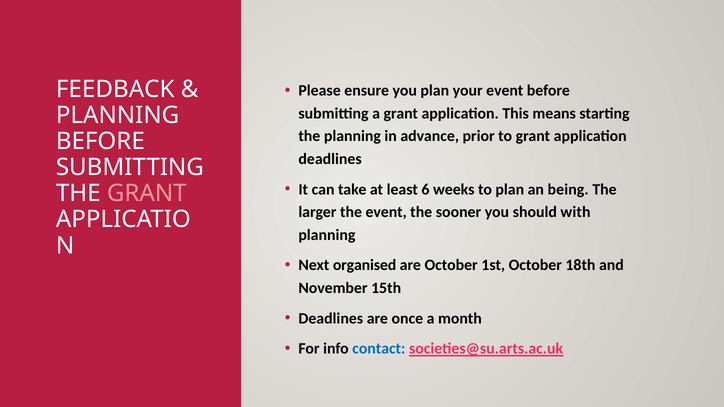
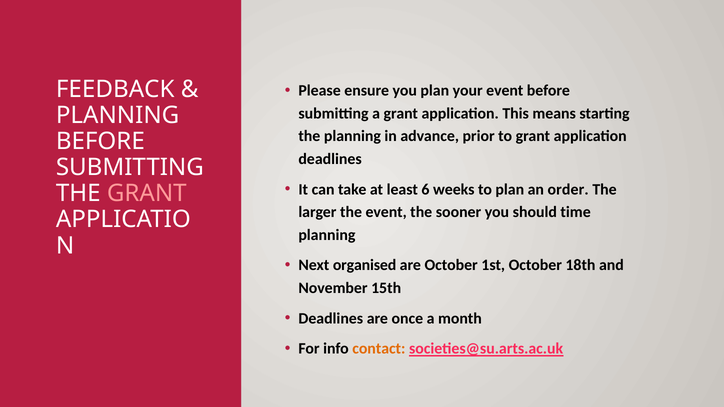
being: being -> order
with: with -> time
contact colour: blue -> orange
